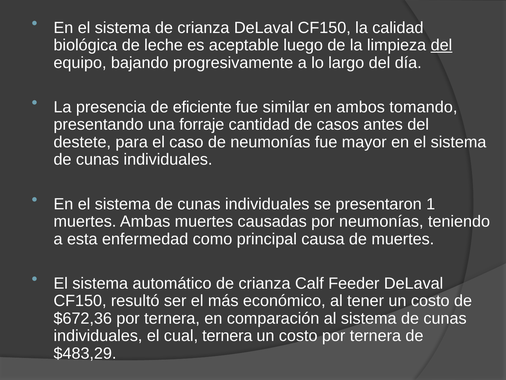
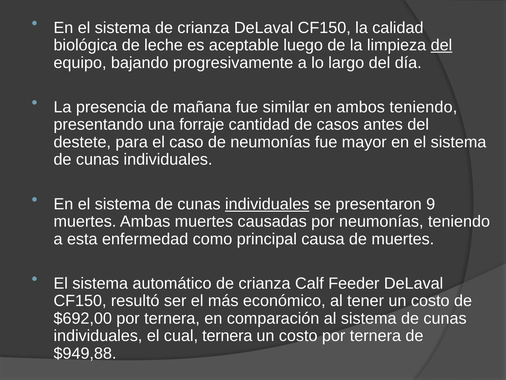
eficiente: eficiente -> mañana
ambos tomando: tomando -> teniendo
individuales at (267, 204) underline: none -> present
1: 1 -> 9
$672,36: $672,36 -> $692,00
$483,29: $483,29 -> $949,88
